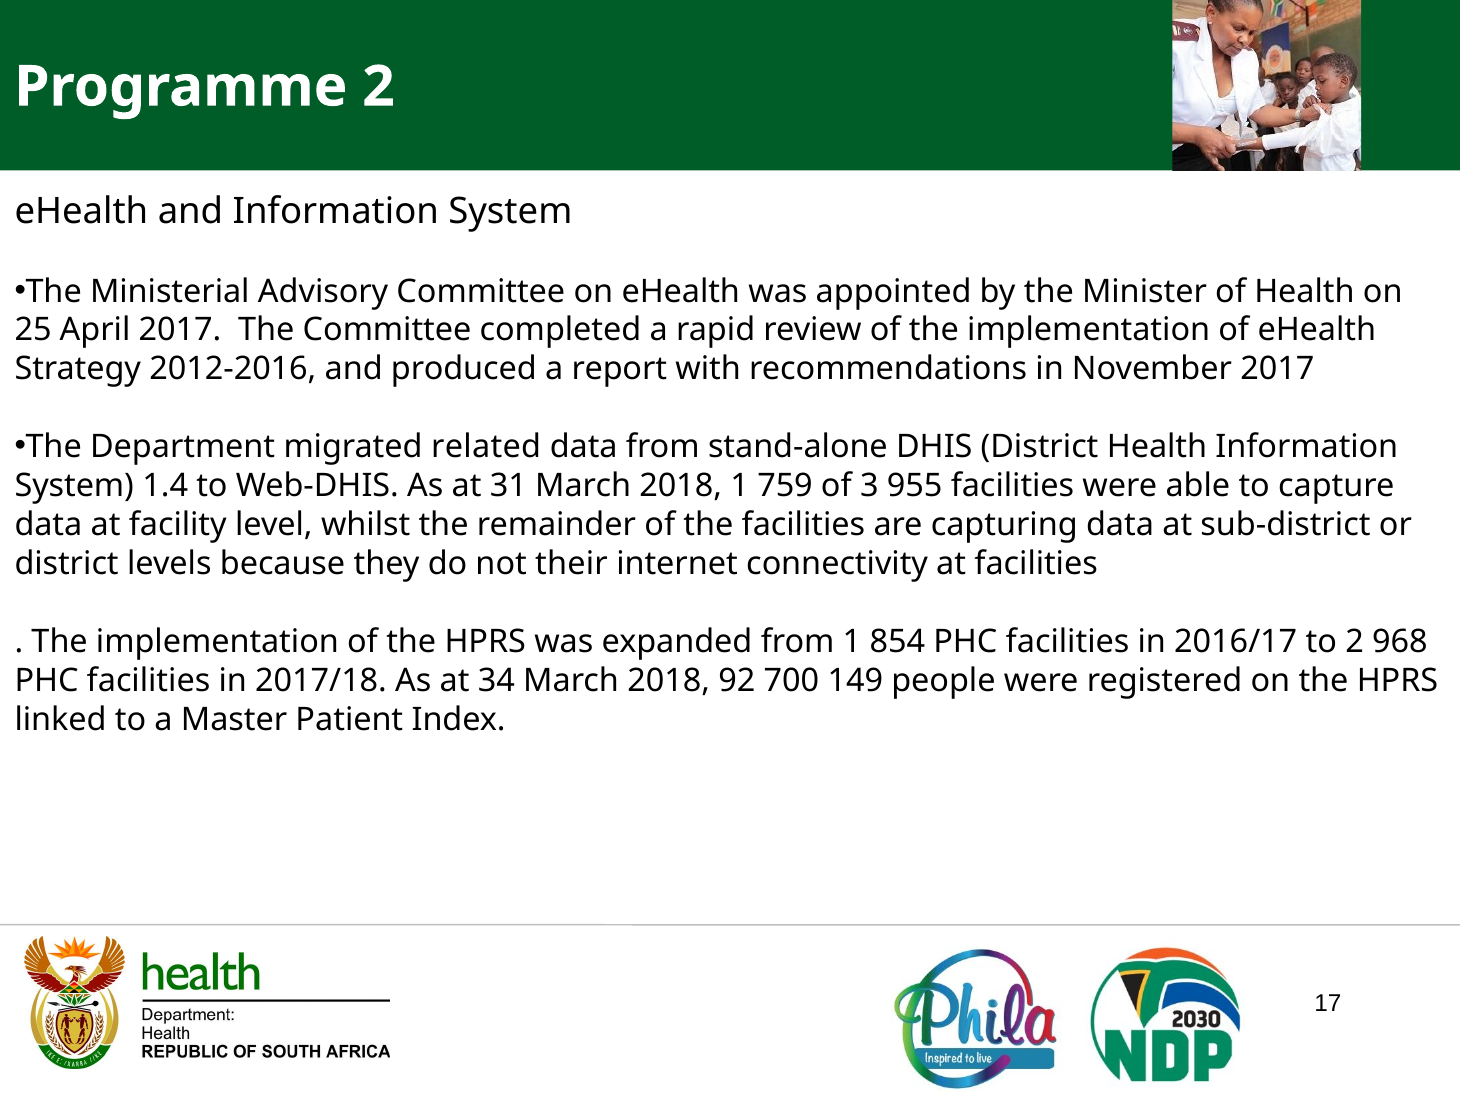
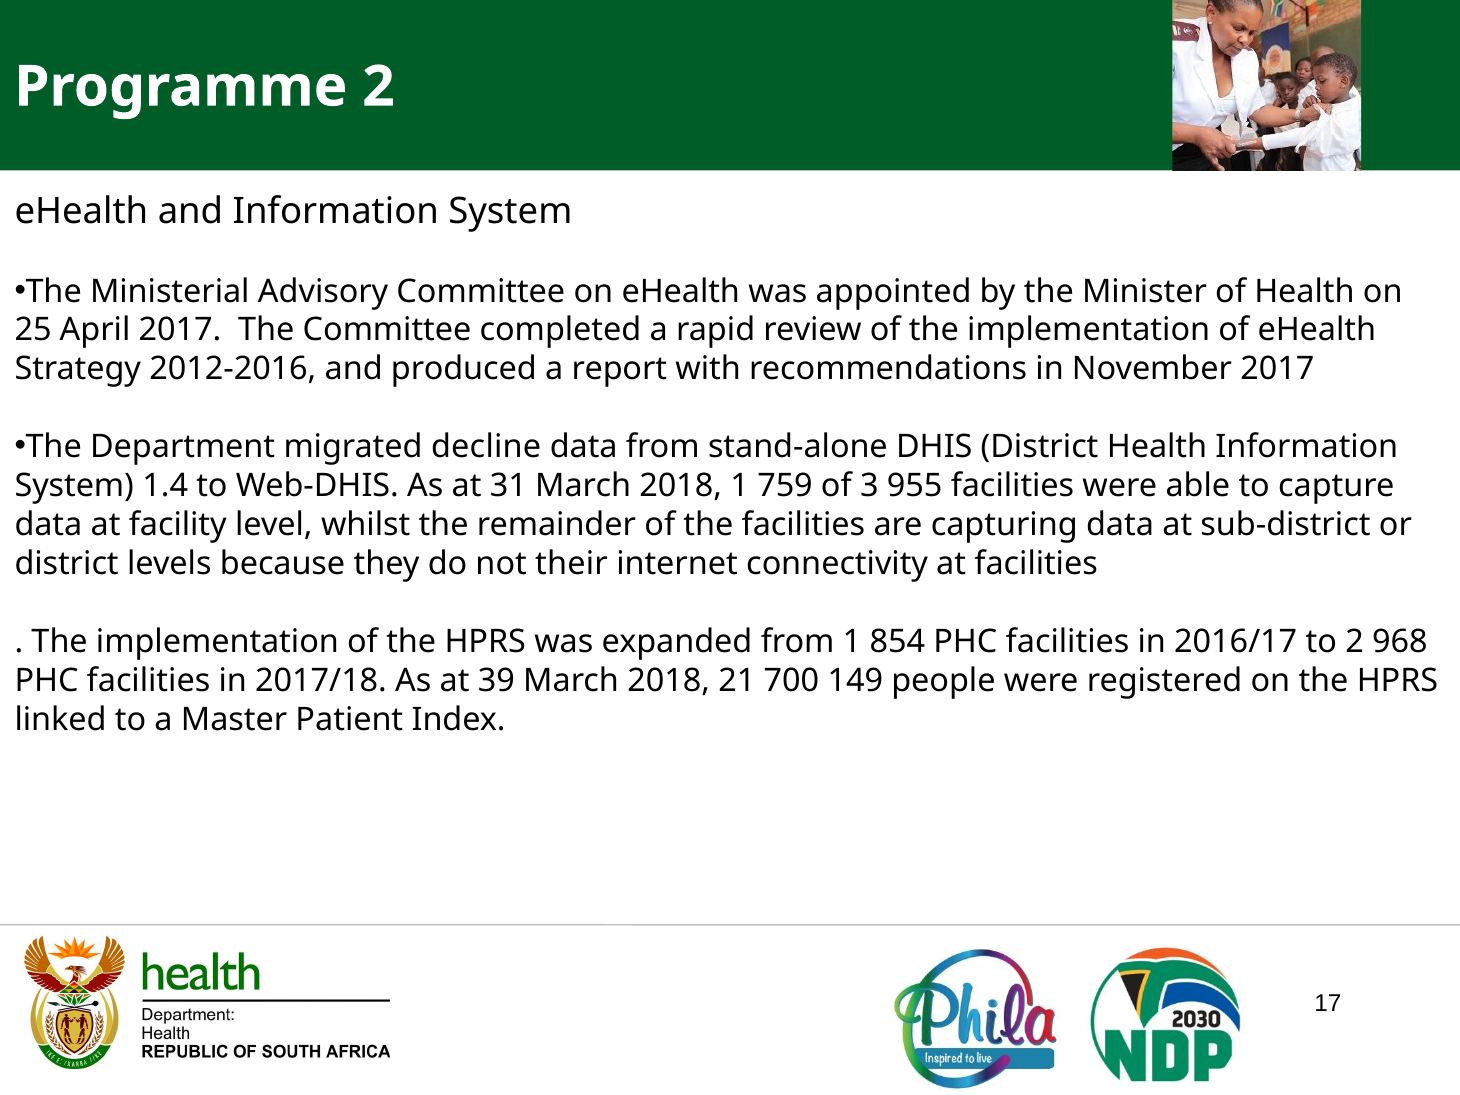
related: related -> decline
34: 34 -> 39
92: 92 -> 21
